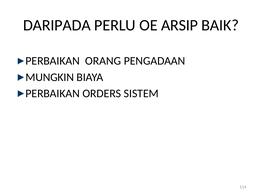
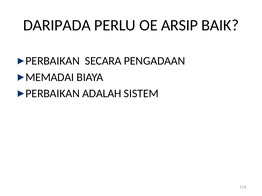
ORANG: ORANG -> SECARA
MUNGKIN: MUNGKIN -> MEMADAI
ORDERS: ORDERS -> ADALAH
